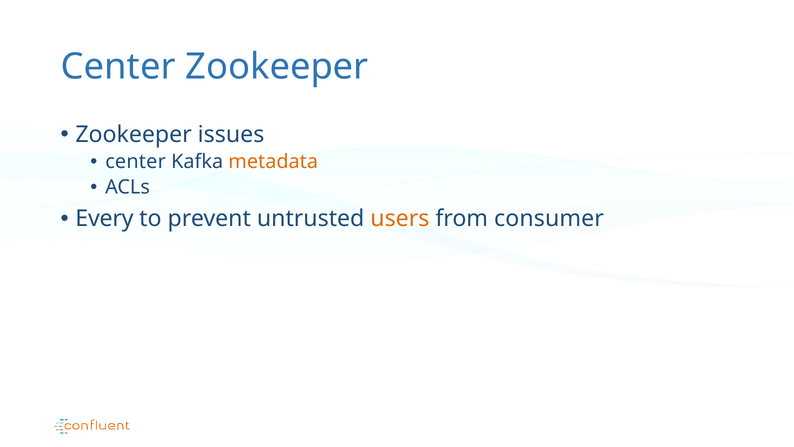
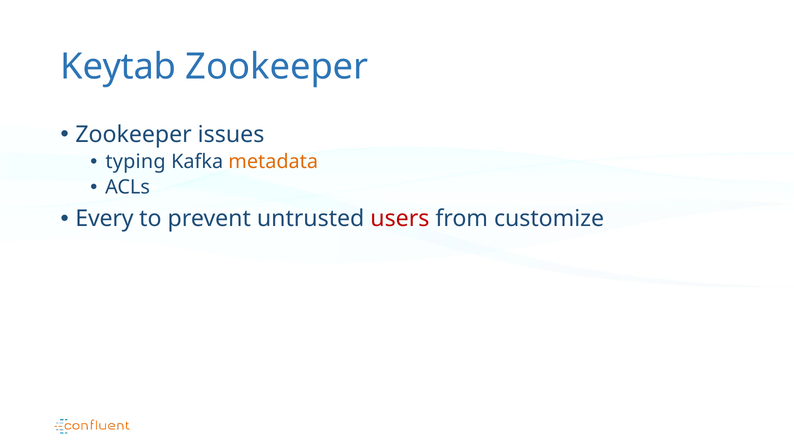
Center at (118, 67): Center -> Keytab
center at (136, 162): center -> typing
users colour: orange -> red
consumer: consumer -> customize
